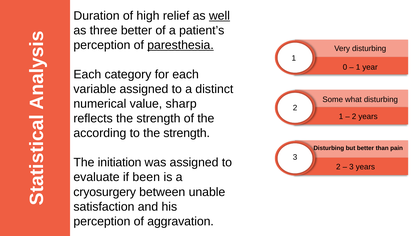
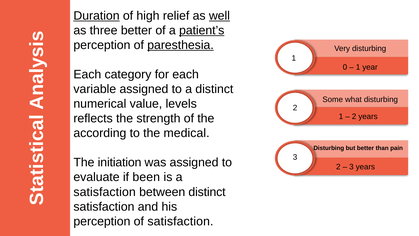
Duration underline: none -> present
patient’s underline: none -> present
sharp: sharp -> levels
to the strength: strength -> medical
cryosurgery at (105, 192): cryosurgery -> satisfaction
between unable: unable -> distinct
of aggravation: aggravation -> satisfaction
